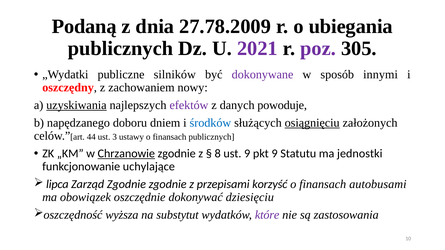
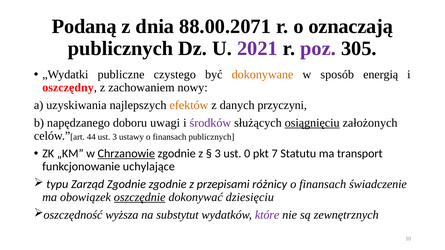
27.78.2009: 27.78.2009 -> 88.00.2071
ubiegania: ubiegania -> oznaczają
silników: silników -> czystego
dokonywane colour: purple -> orange
innymi: innymi -> energią
uzyskiwania underline: present -> none
efektów colour: purple -> orange
powoduje: powoduje -> przyczyni
dniem: dniem -> uwagi
środków colour: blue -> purple
8 at (218, 154): 8 -> 3
ust 9: 9 -> 0
pkt 9: 9 -> 7
jednostki: jednostki -> transport
lipca: lipca -> typu
korzyść: korzyść -> różnicy
autobusami: autobusami -> świadczenie
oszczędnie underline: none -> present
zastosowania: zastosowania -> zewnętrznych
